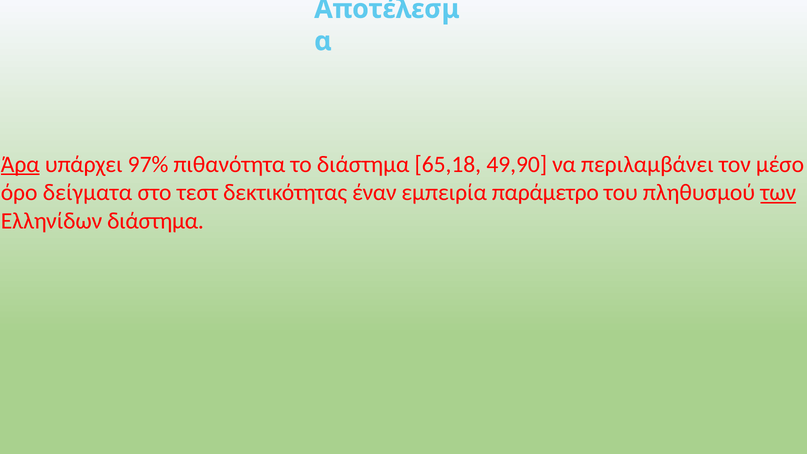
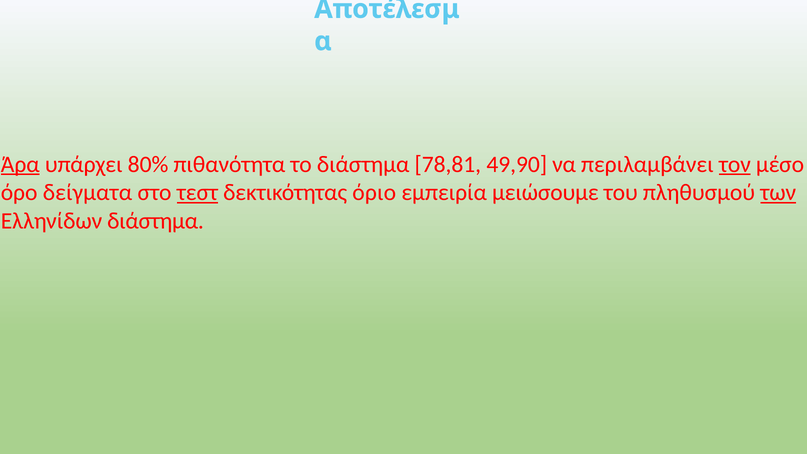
97%: 97% -> 80%
65,18: 65,18 -> 78,81
τον underline: none -> present
τεστ underline: none -> present
έναν: έναν -> όριο
παράμετρο: παράμετρο -> μειώσουμε
